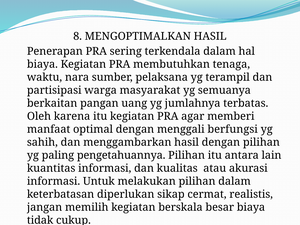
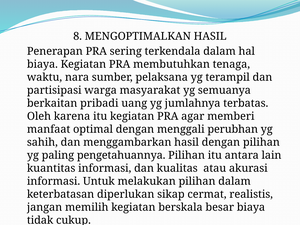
pangan: pangan -> pribadi
berfungsi: berfungsi -> perubhan
